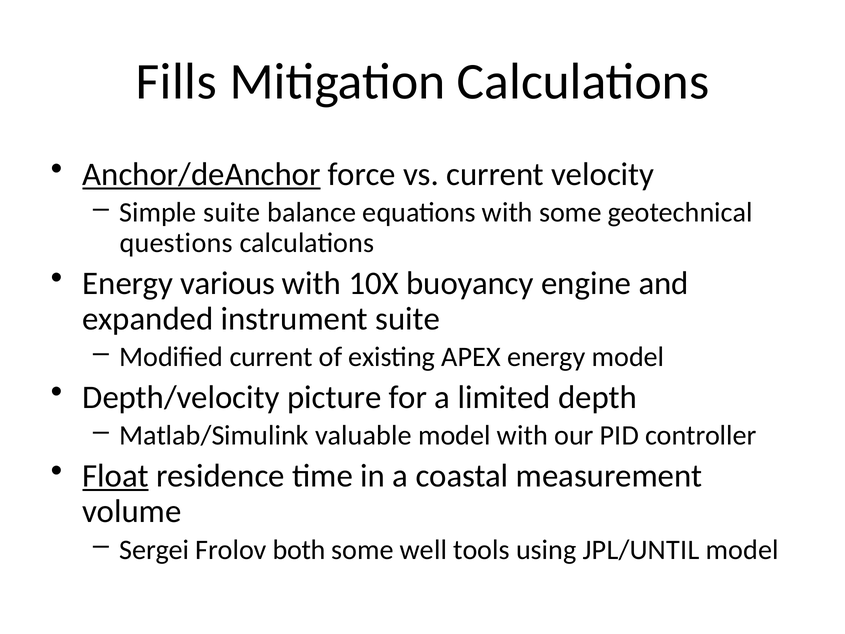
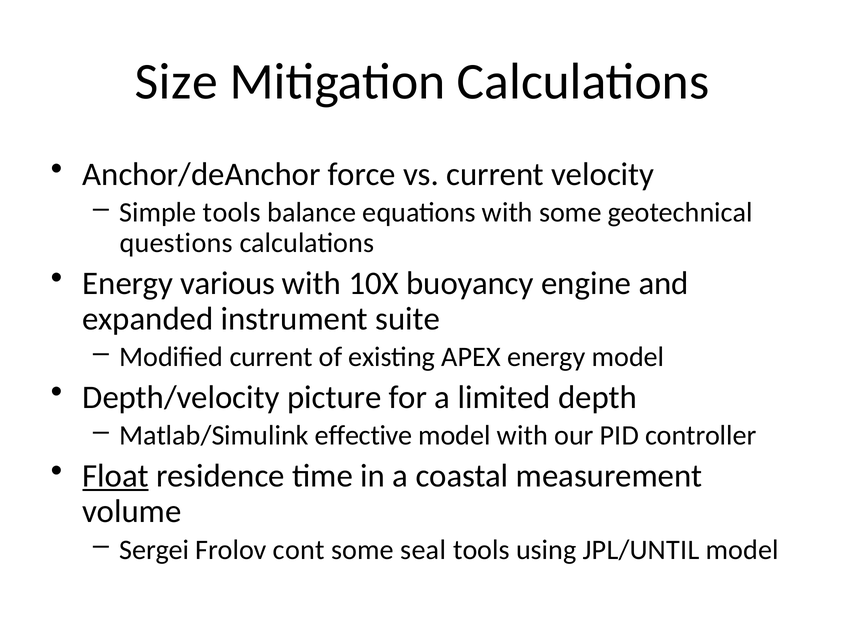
Fills: Fills -> Size
Anchor/deAnchor underline: present -> none
Simple suite: suite -> tools
valuable: valuable -> effective
both: both -> cont
well: well -> seal
